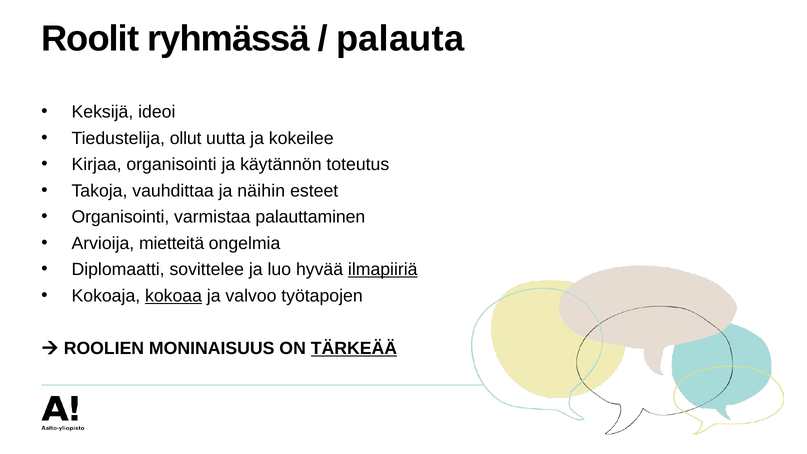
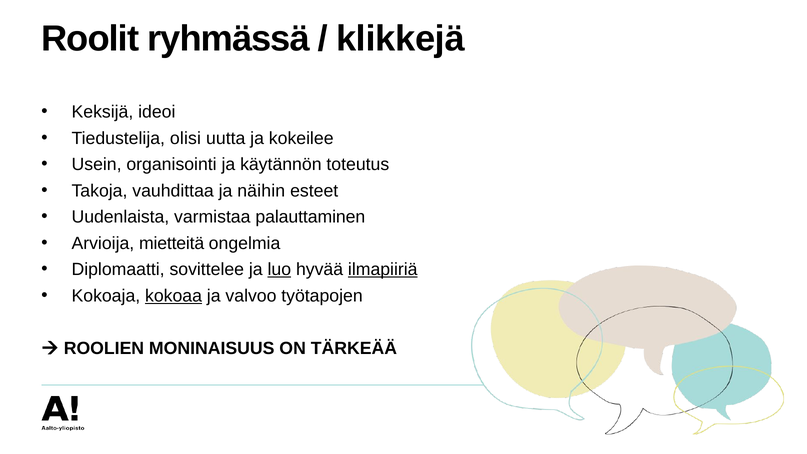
palauta: palauta -> klikkejä
ollut: ollut -> olisi
Kirjaa: Kirjaa -> Usein
Organisointi at (120, 217): Organisointi -> Uudenlaista
luo underline: none -> present
TÄRKEÄÄ underline: present -> none
